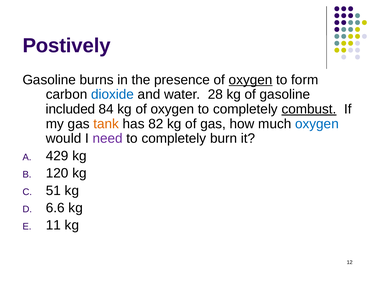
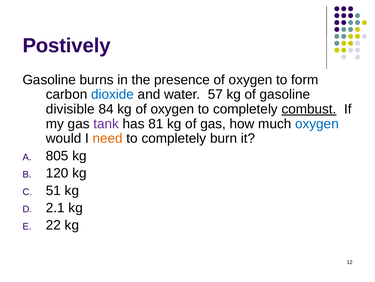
oxygen at (251, 80) underline: present -> none
28: 28 -> 57
included: included -> divisible
tank colour: orange -> purple
82: 82 -> 81
need colour: purple -> orange
429: 429 -> 805
6.6: 6.6 -> 2.1
11: 11 -> 22
